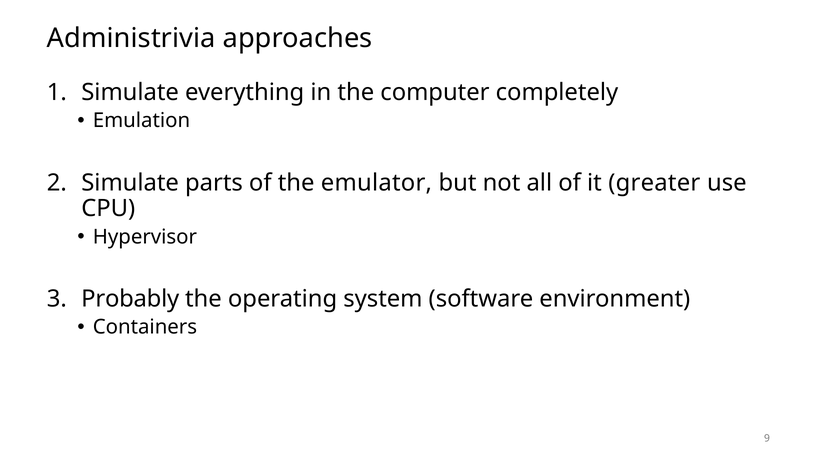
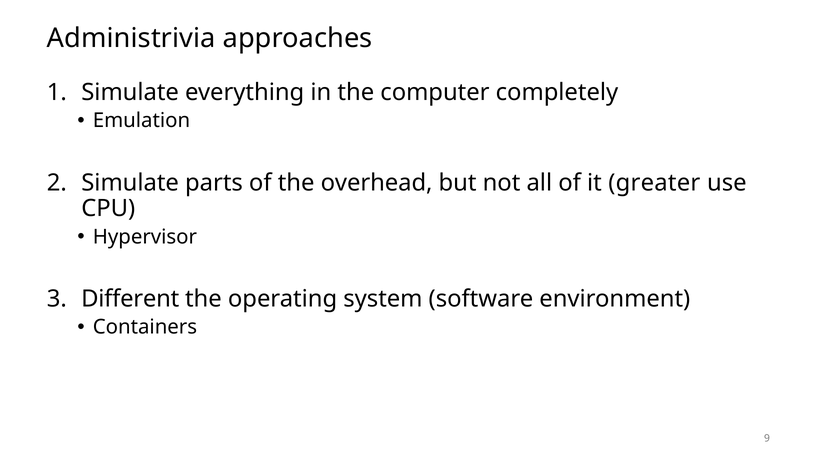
emulator: emulator -> overhead
Probably: Probably -> Different
